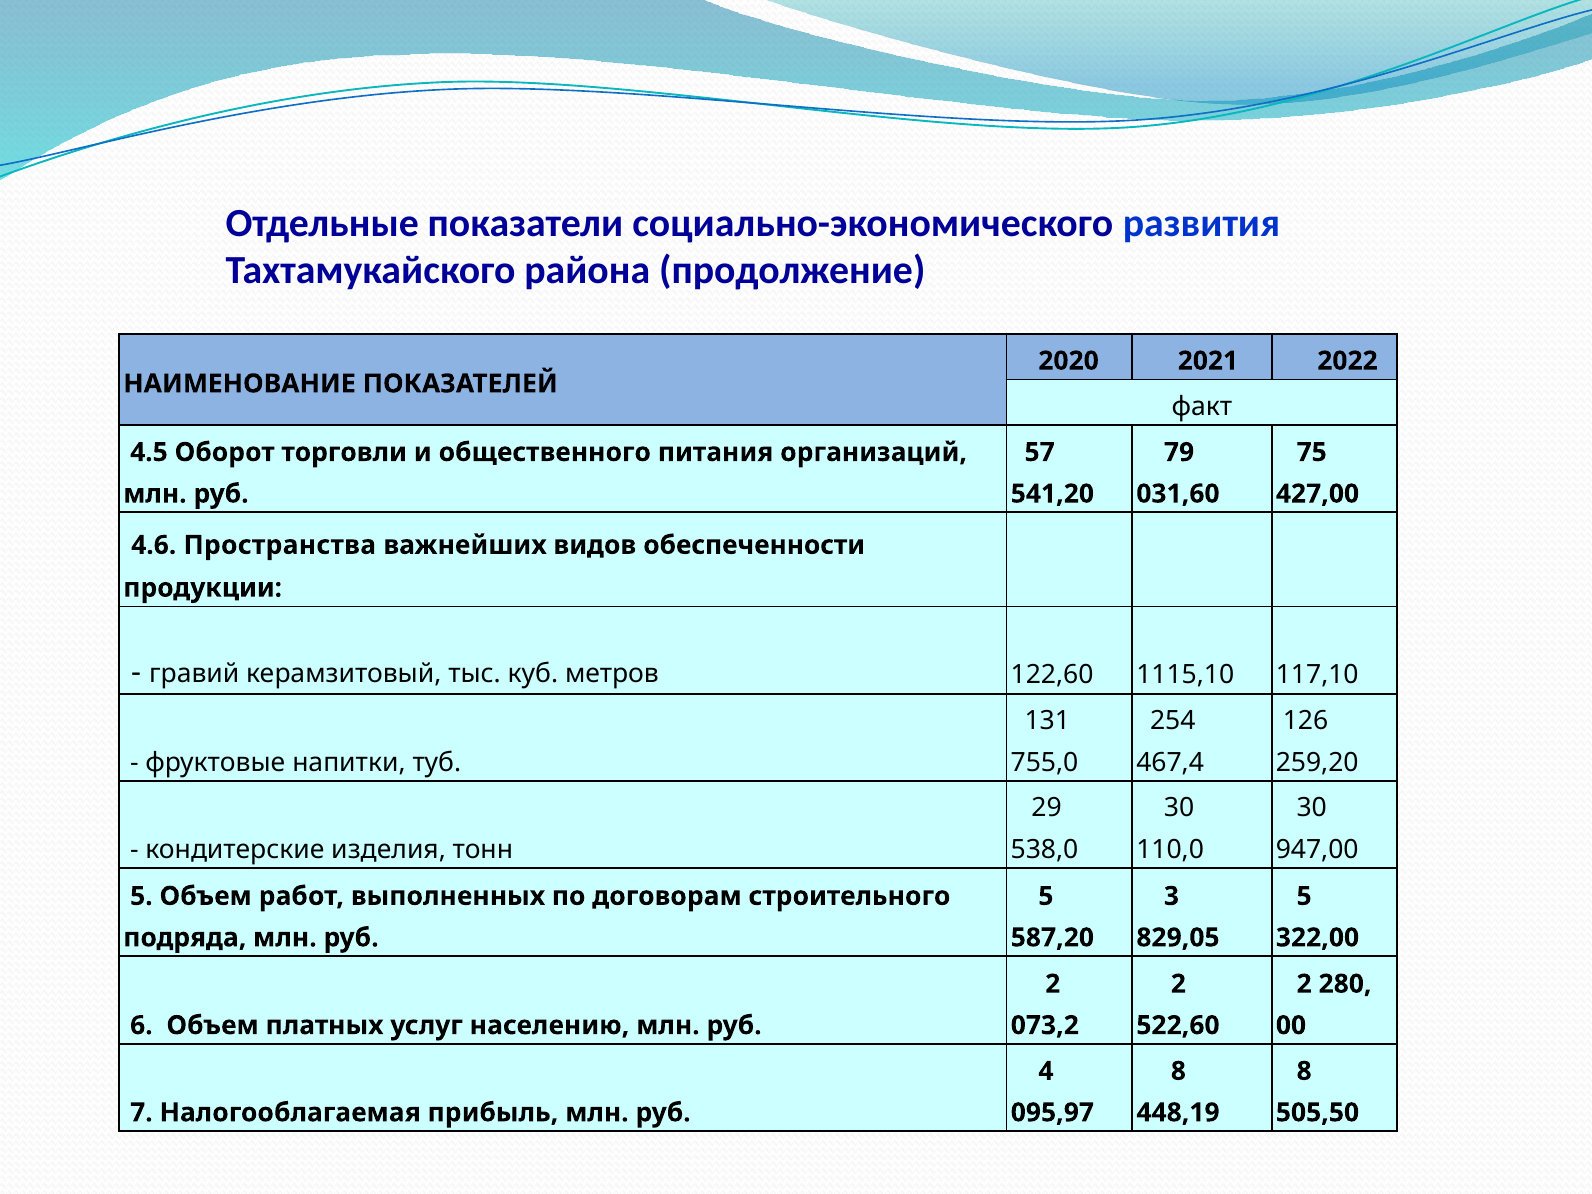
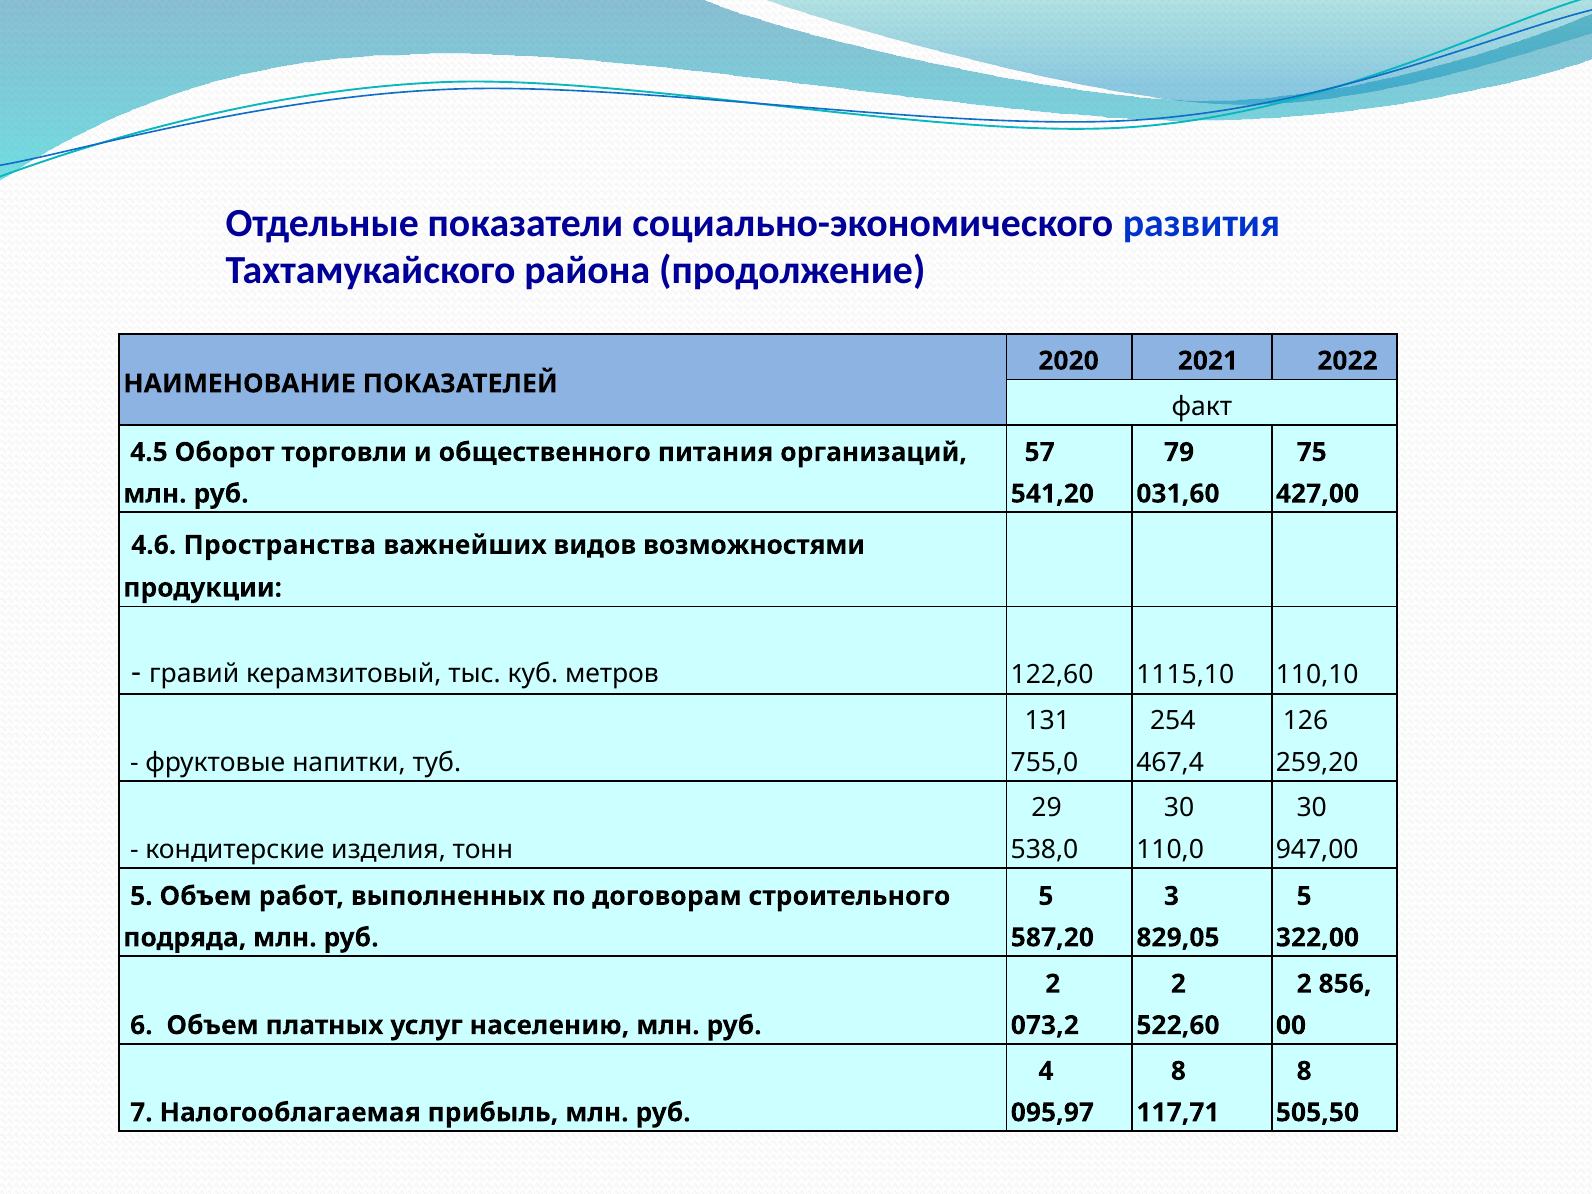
обеспеченности: обеспеченности -> возможностями
117,10: 117,10 -> 110,10
280: 280 -> 856
448,19: 448,19 -> 117,71
